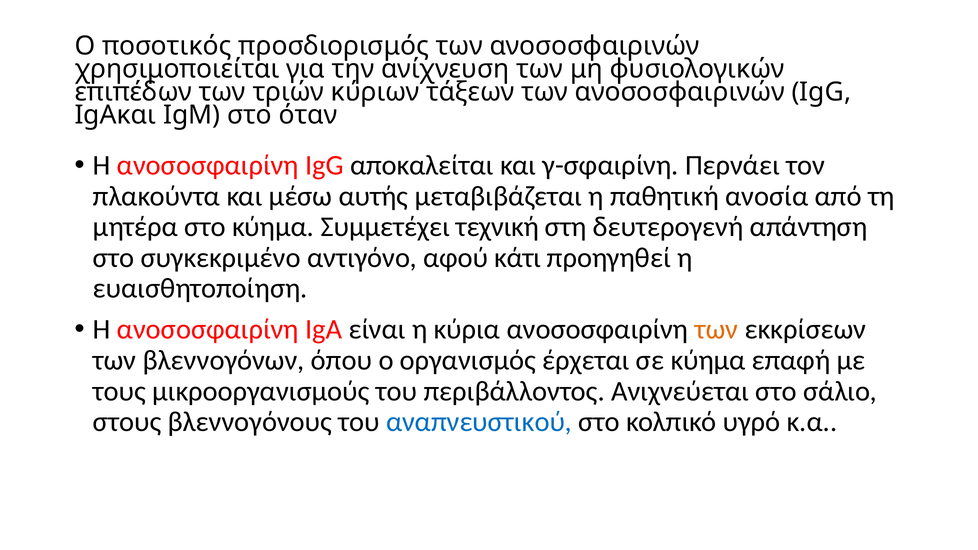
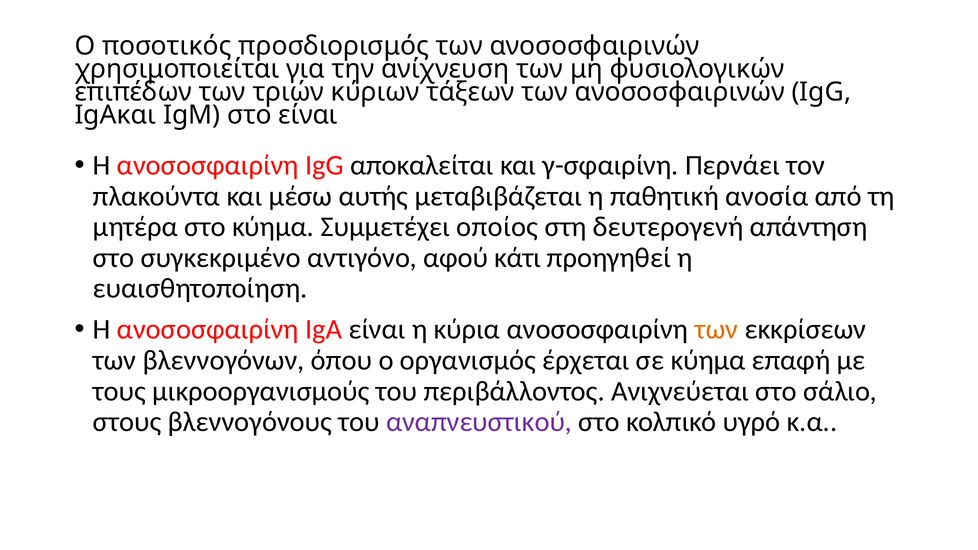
στο όταν: όταν -> είναι
τεχνική: τεχνική -> οποίος
αναπνευστικού colour: blue -> purple
